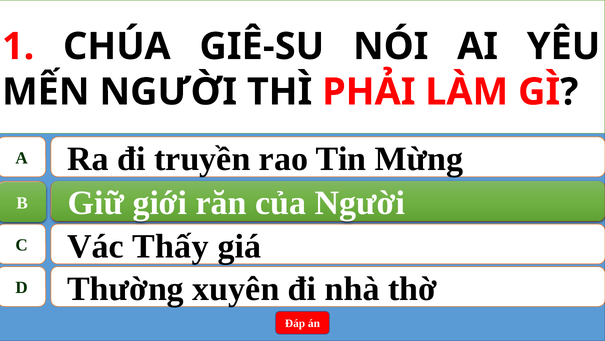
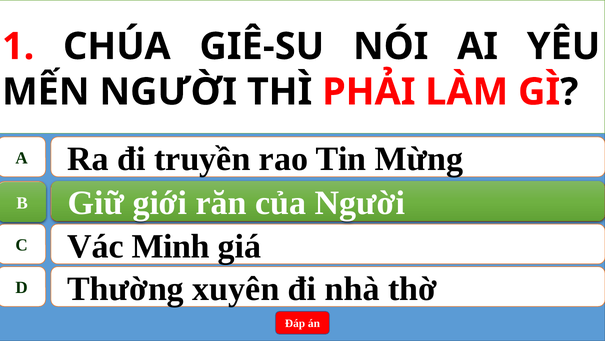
Thấy: Thấy -> Minh
